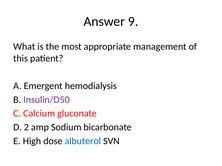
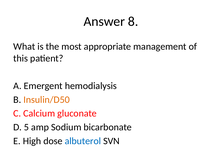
9: 9 -> 8
Insulin/D50 colour: purple -> orange
2: 2 -> 5
